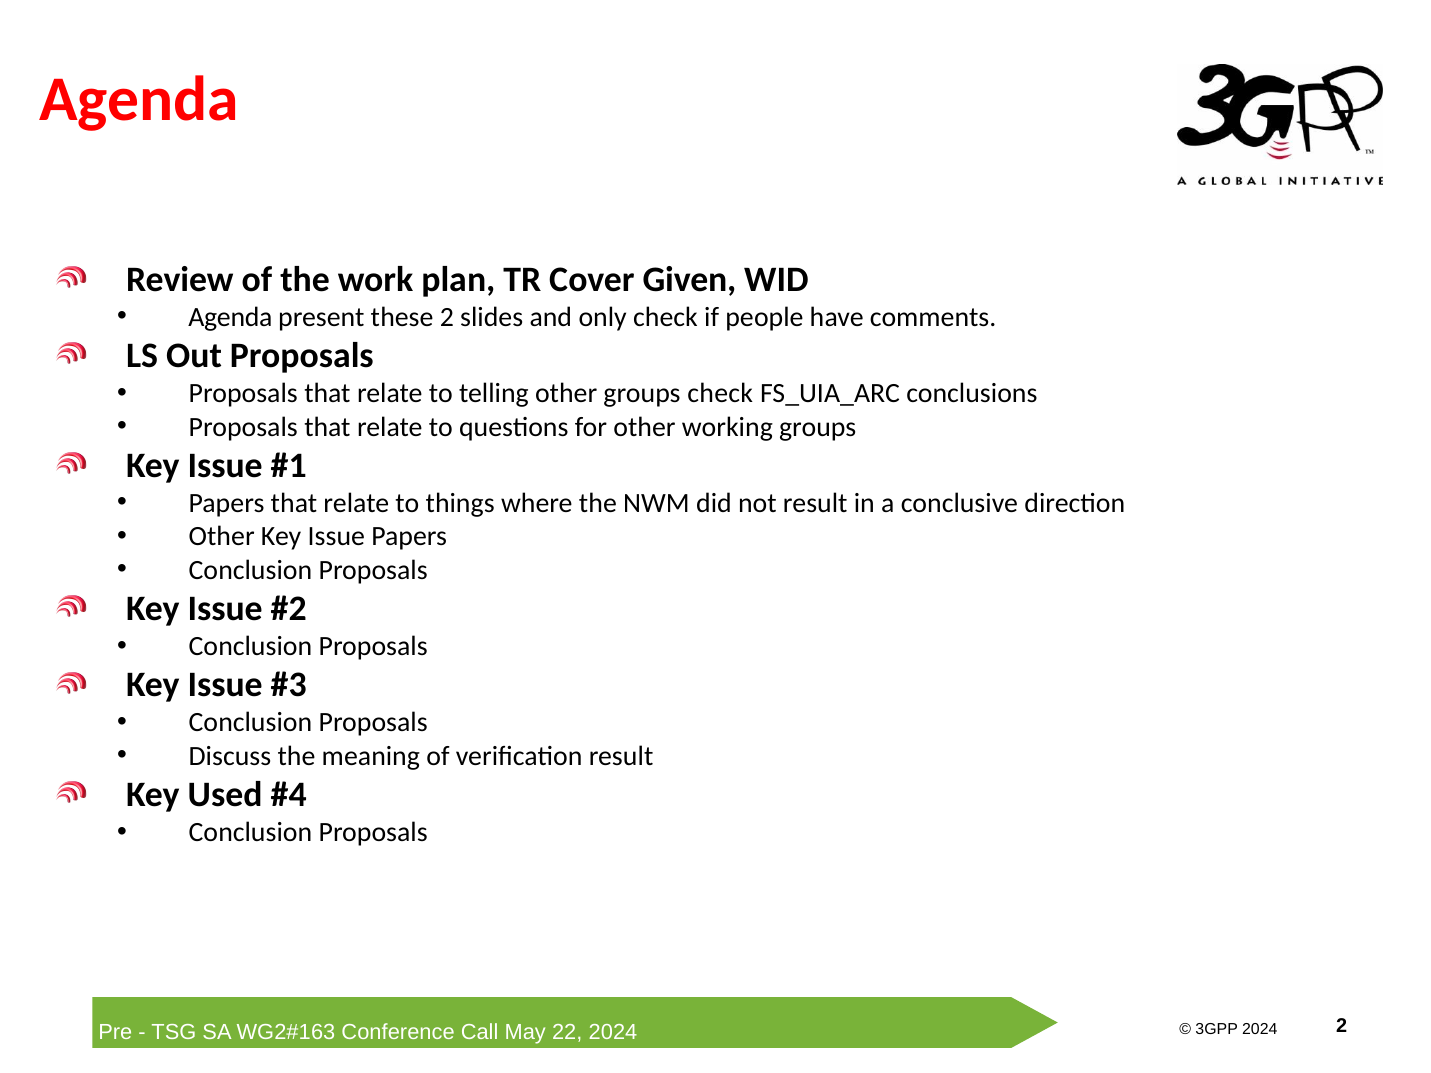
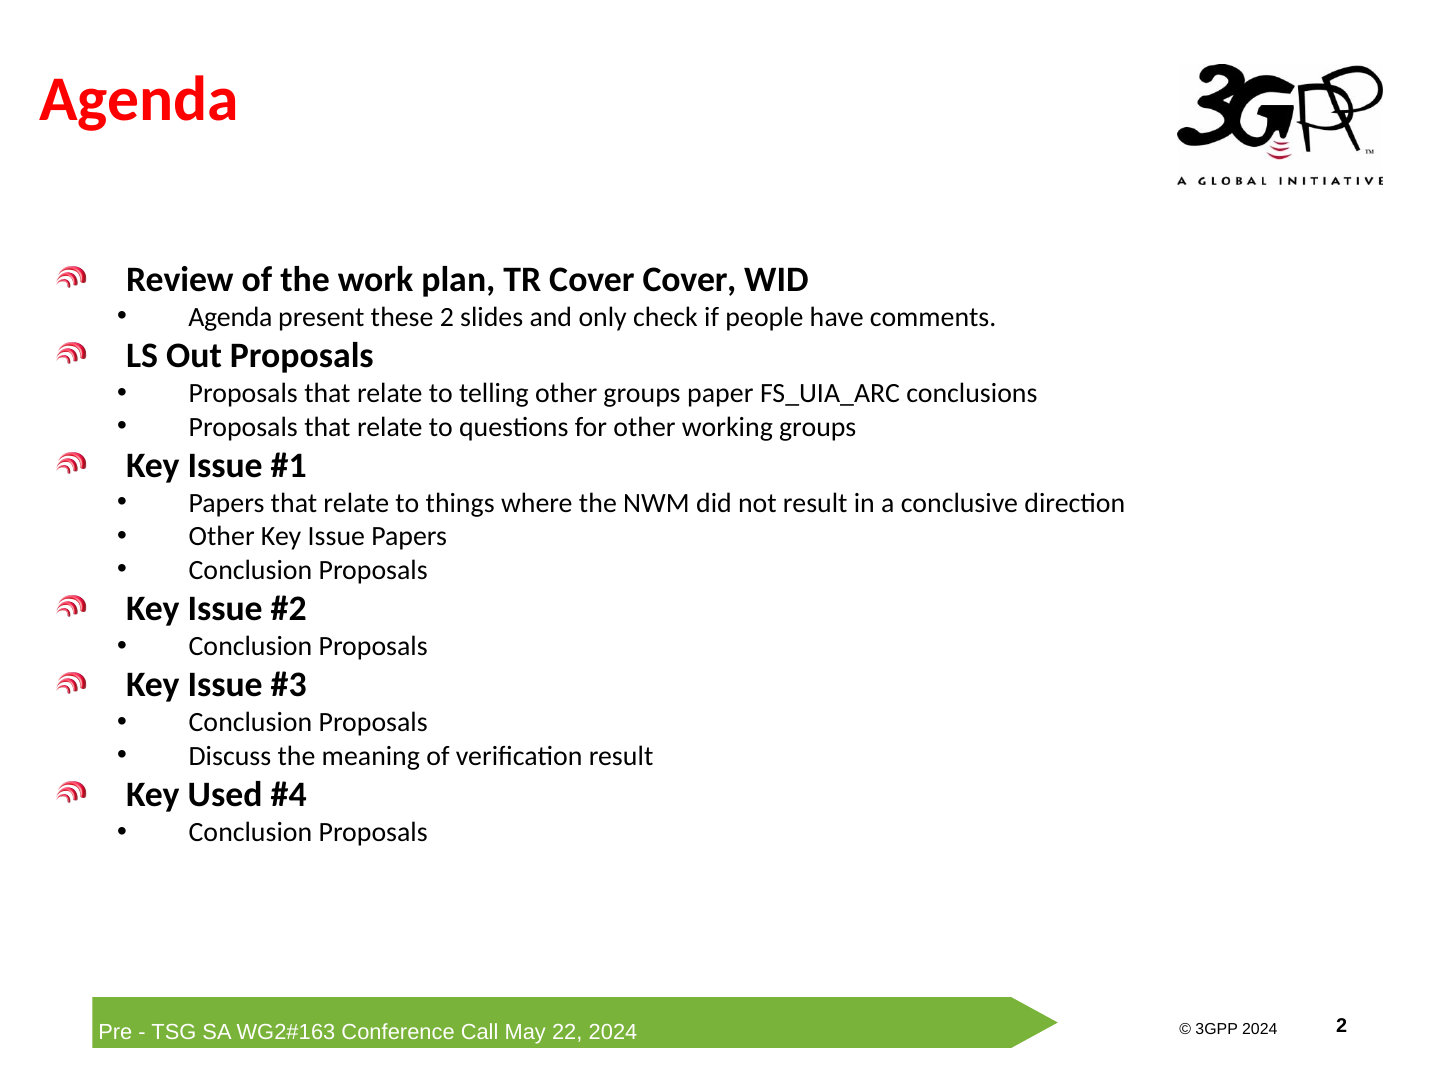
Cover Given: Given -> Cover
groups check: check -> paper
